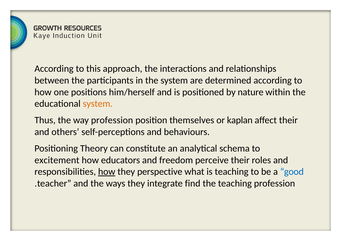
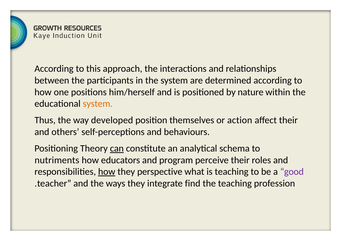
way profession: profession -> developed
kaplan: kaplan -> action
can underline: none -> present
excitement: excitement -> nutriments
freedom: freedom -> program
good colour: blue -> purple
